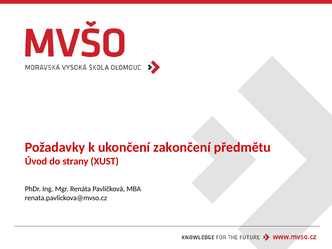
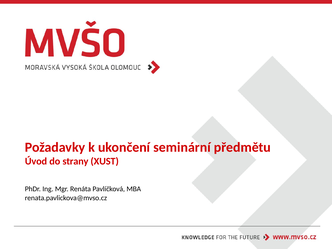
zakončení: zakončení -> seminární
